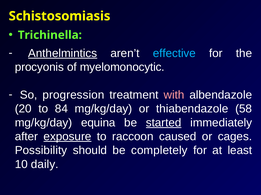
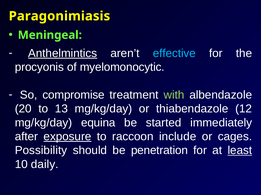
Schistosomiasis: Schistosomiasis -> Paragonimiasis
Trichinella: Trichinella -> Meningeal
progression: progression -> compromise
with colour: pink -> light green
84: 84 -> 13
58: 58 -> 12
started underline: present -> none
caused: caused -> include
completely: completely -> penetration
least underline: none -> present
